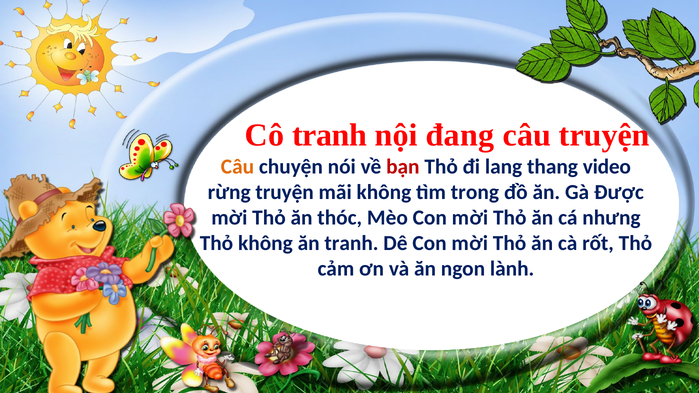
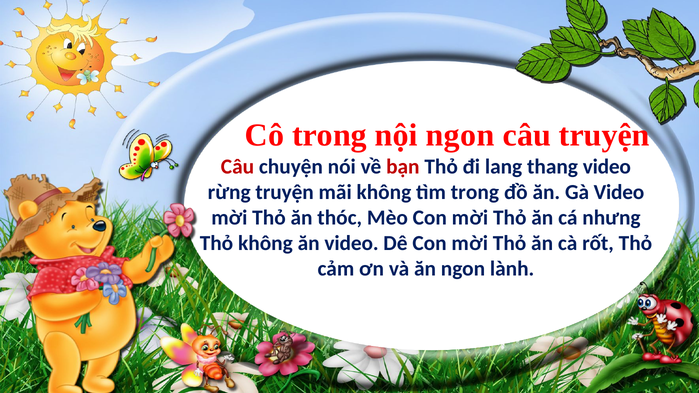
Cô tranh: tranh -> trong
nội đang: đang -> ngon
Câu at (237, 167) colour: orange -> red
Gà Được: Được -> Video
ăn tranh: tranh -> video
